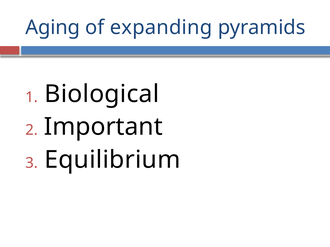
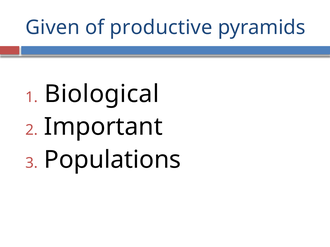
Aging: Aging -> Given
expanding: expanding -> productive
Equilibrium: Equilibrium -> Populations
